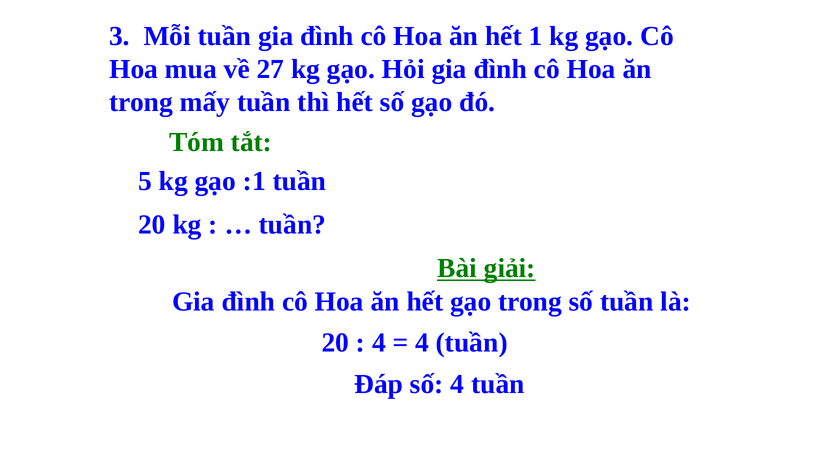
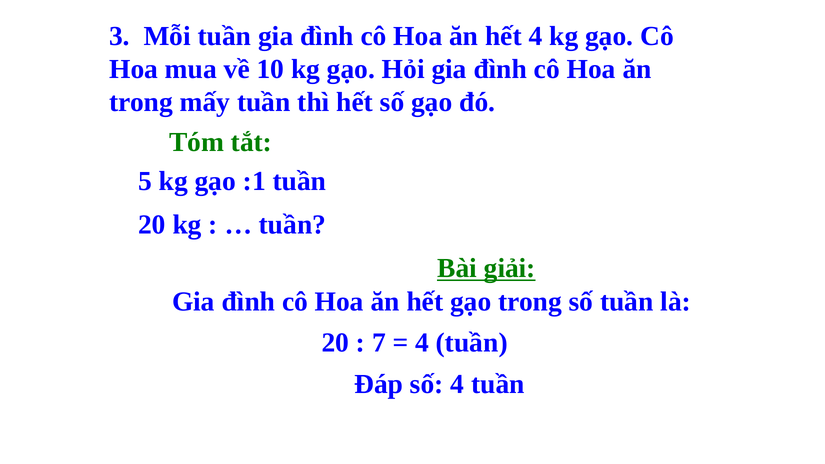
hết 1: 1 -> 4
27: 27 -> 10
4 at (379, 343): 4 -> 7
